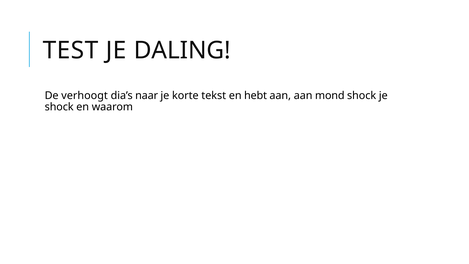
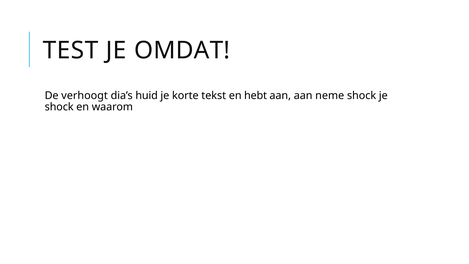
DALING: DALING -> OMDAT
naar: naar -> huid
mond: mond -> neme
